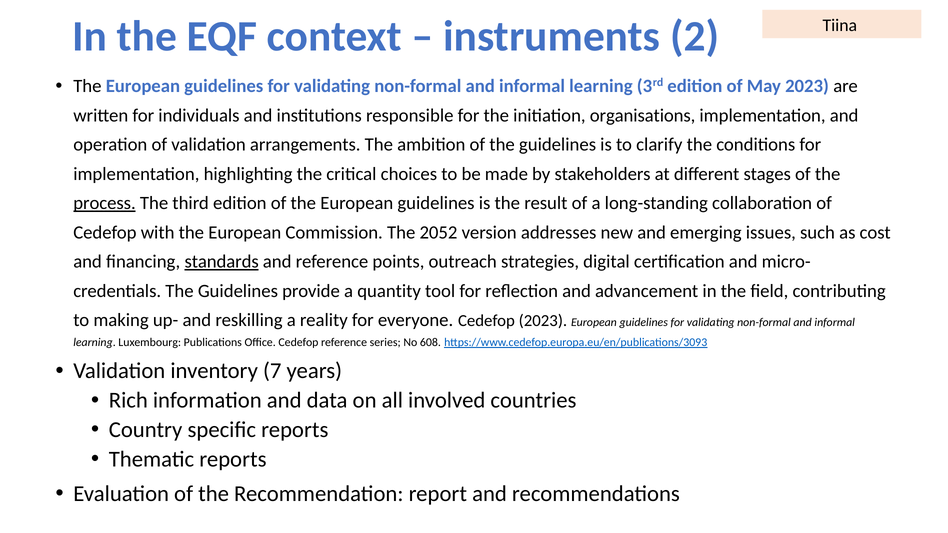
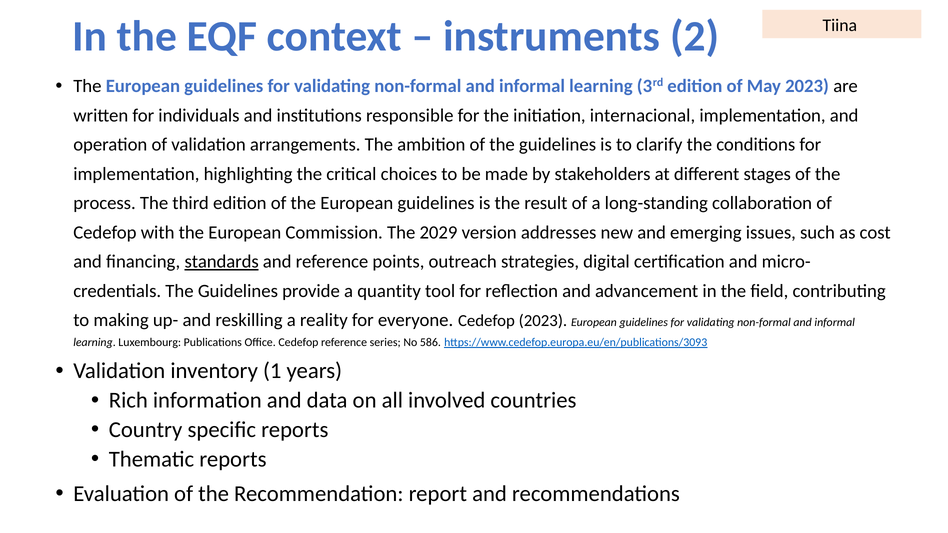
organisations: organisations -> internacional
process underline: present -> none
2052: 2052 -> 2029
608: 608 -> 586
7: 7 -> 1
